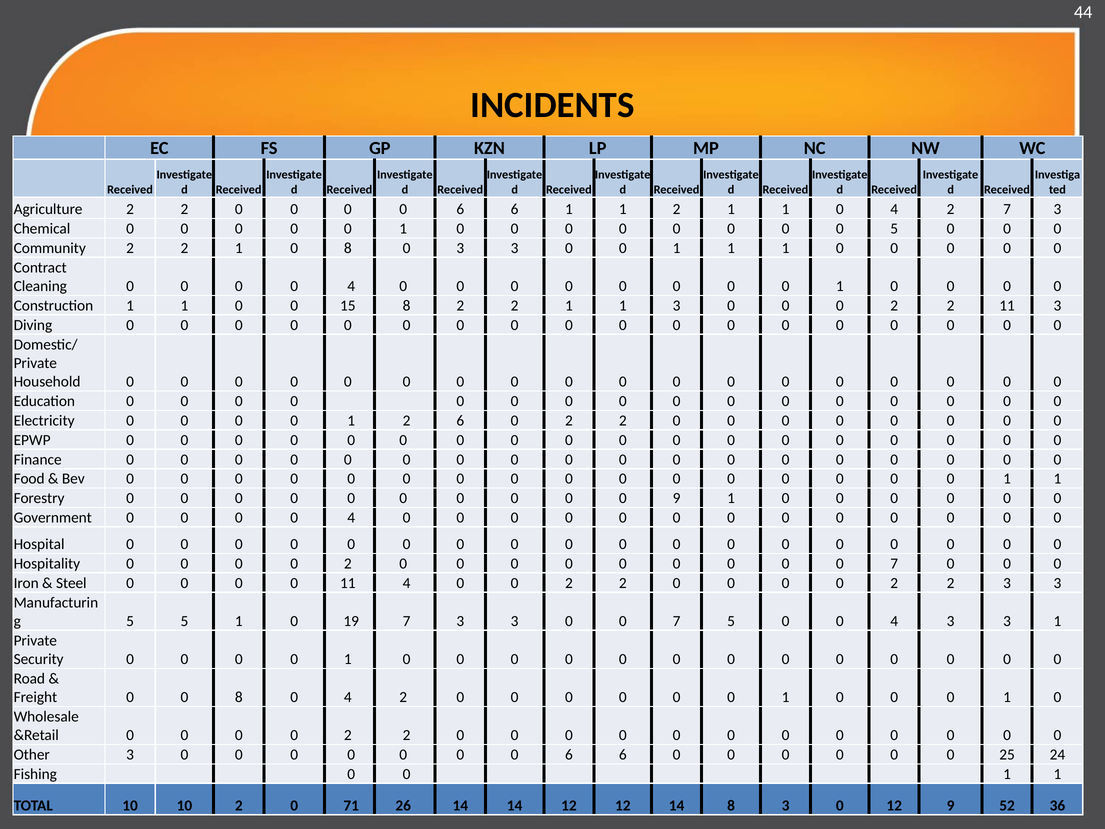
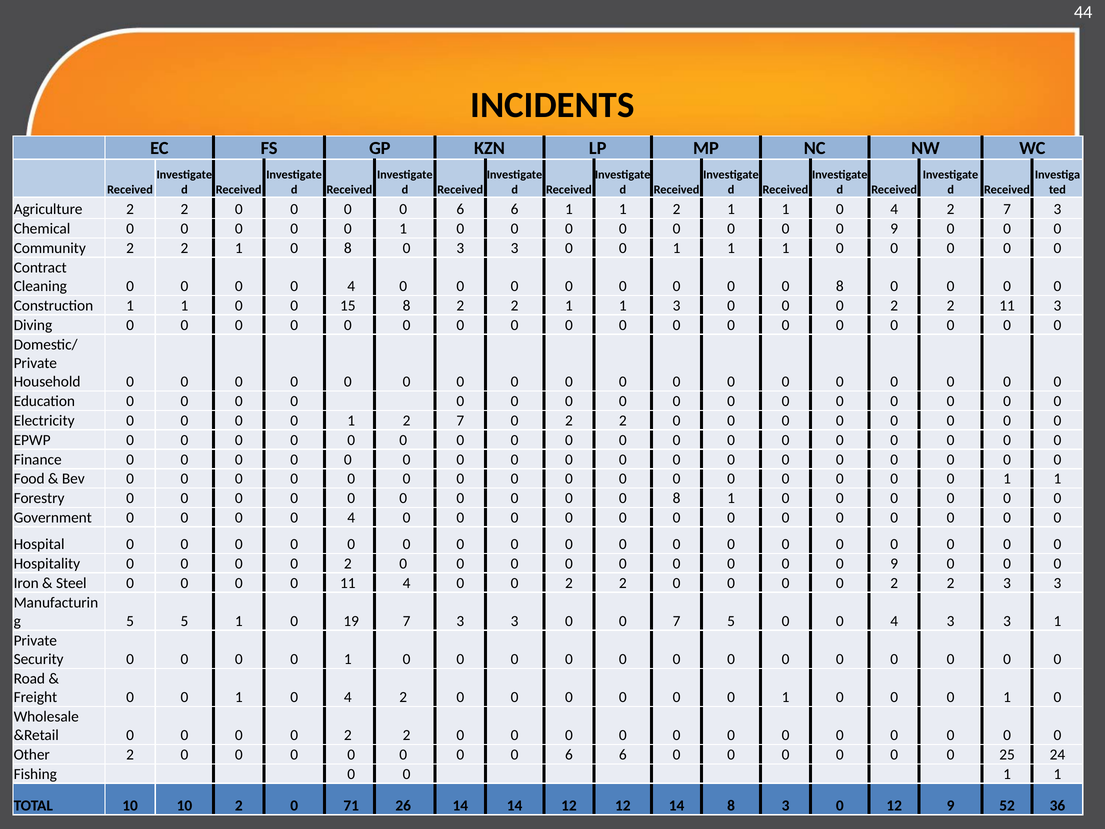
5 at (894, 229): 5 -> 9
1 at (840, 286): 1 -> 8
1 2 6: 6 -> 7
9 at (677, 498): 9 -> 8
7 at (894, 564): 7 -> 9
Freight 0 0 8: 8 -> 1
Other 3: 3 -> 2
